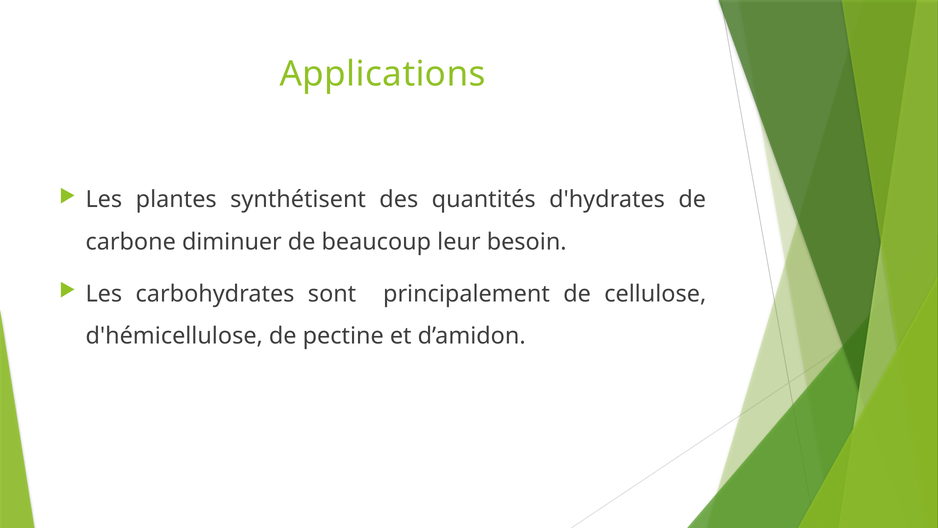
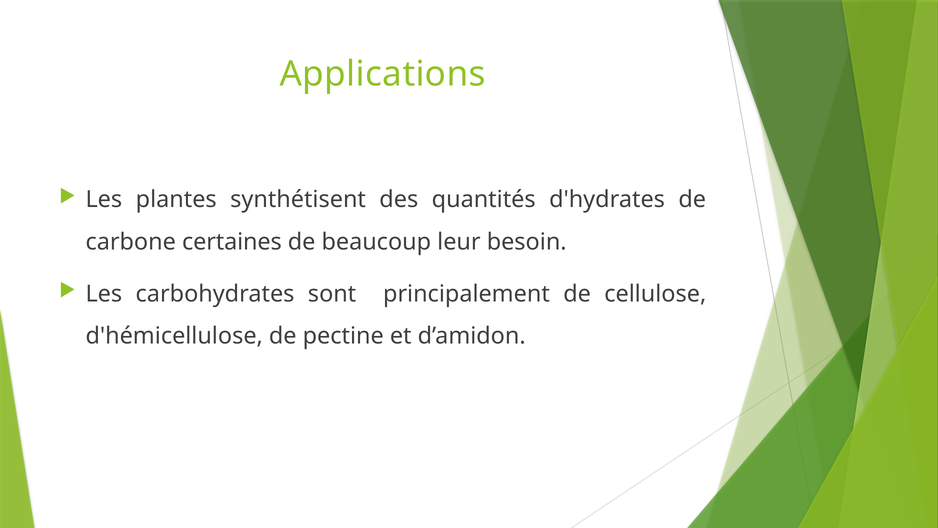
diminuer: diminuer -> certaines
